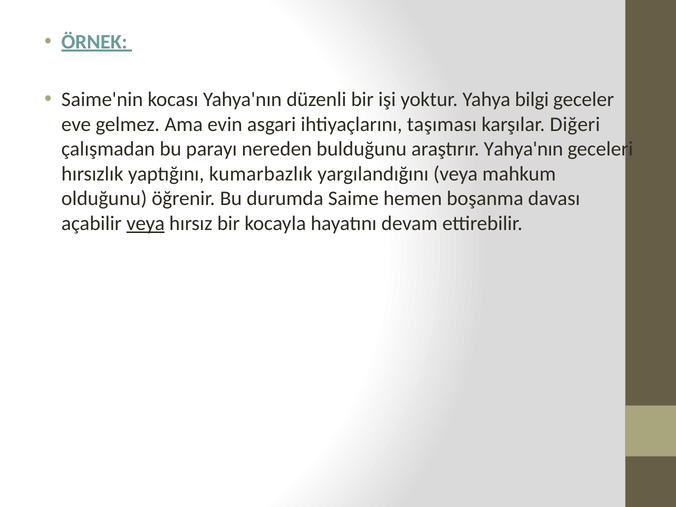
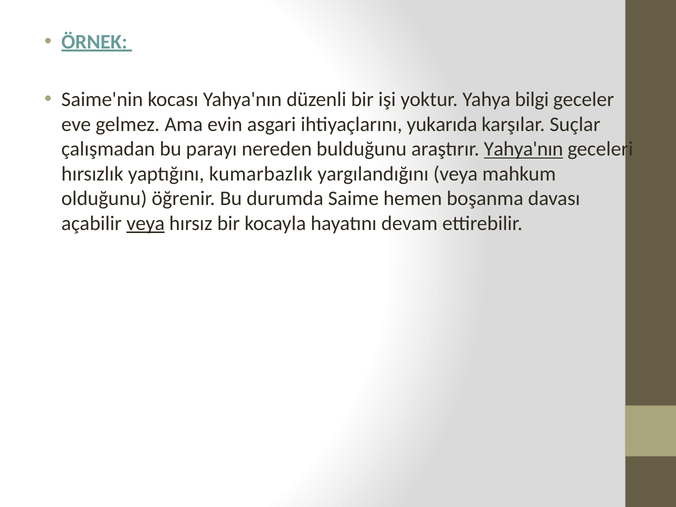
taşıması: taşıması -> yukarıda
Diğeri: Diğeri -> Suçlar
Yahya'nın at (524, 149) underline: none -> present
